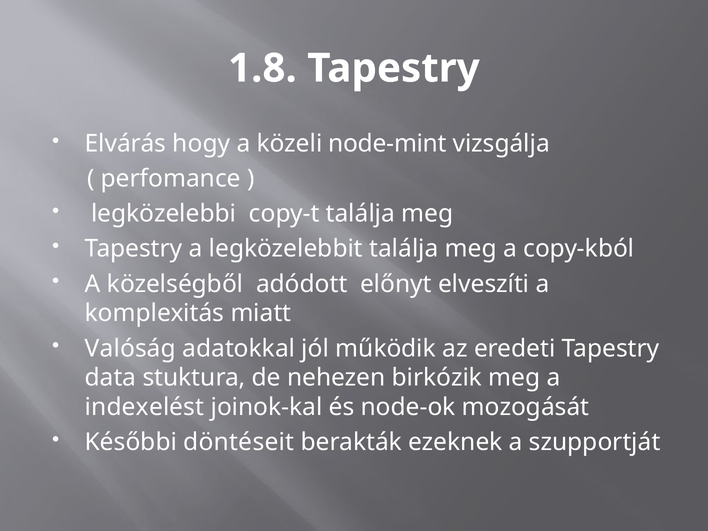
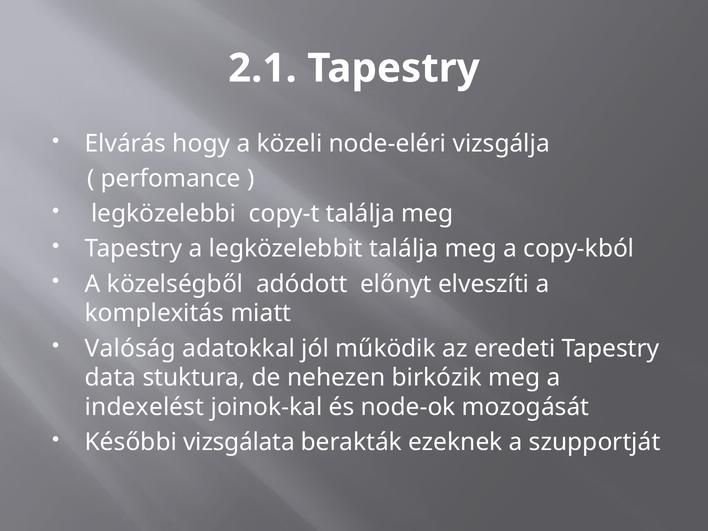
1.8: 1.8 -> 2.1
node-mint: node-mint -> node-eléri
döntéseit: döntéseit -> vizsgálata
